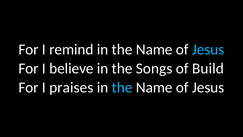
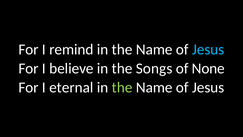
Build: Build -> None
praises: praises -> eternal
the at (122, 87) colour: light blue -> light green
